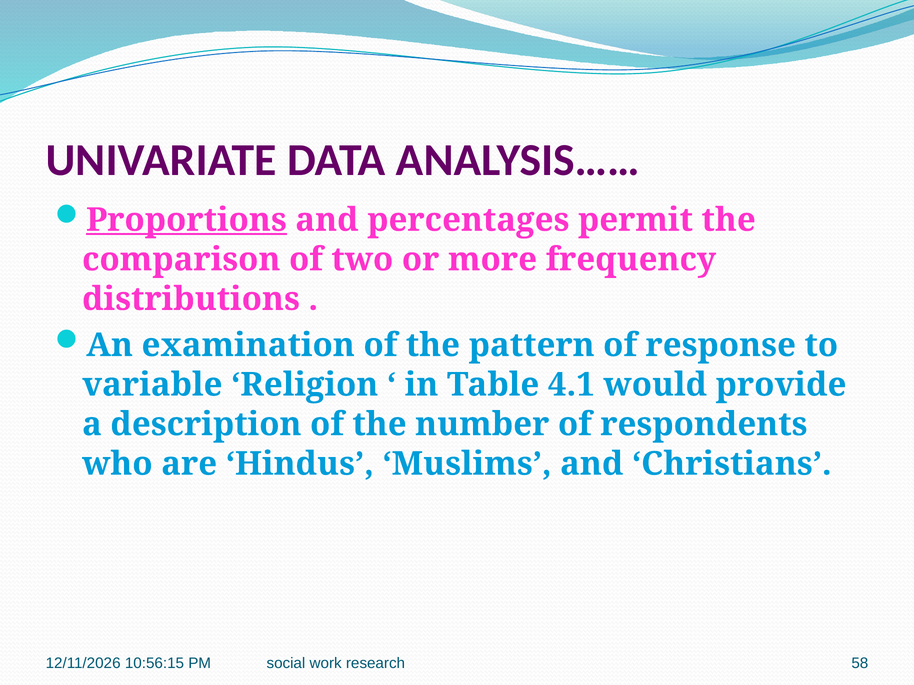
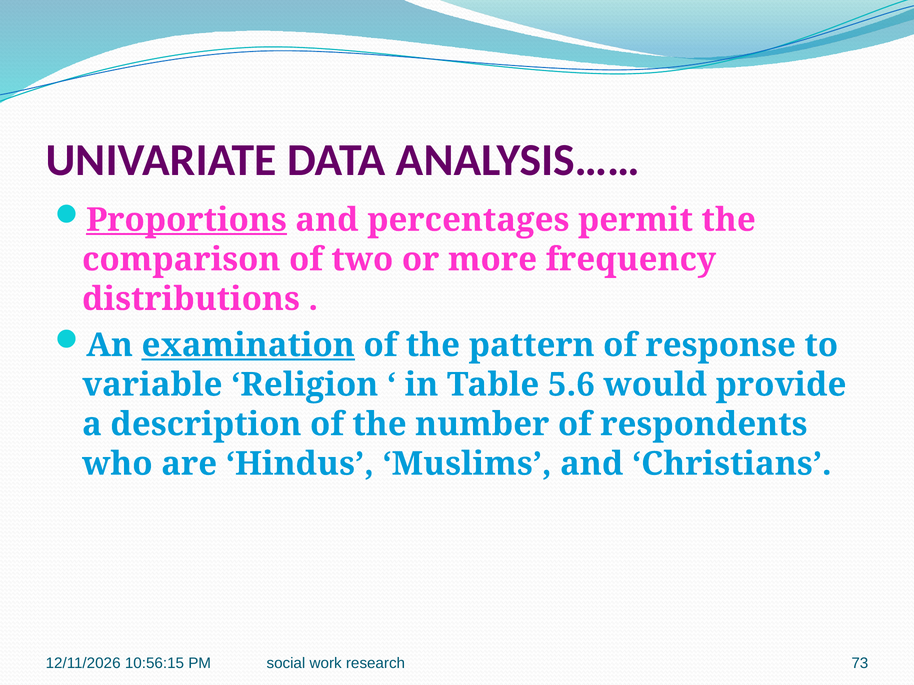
examination underline: none -> present
4.1: 4.1 -> 5.6
58: 58 -> 73
